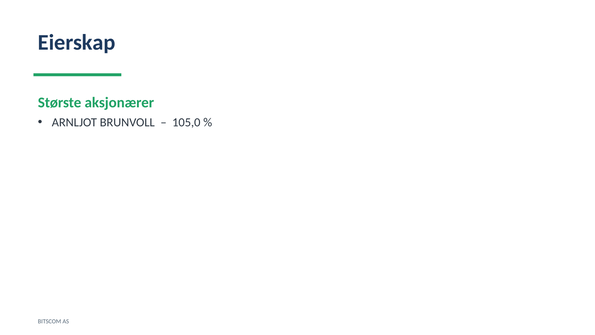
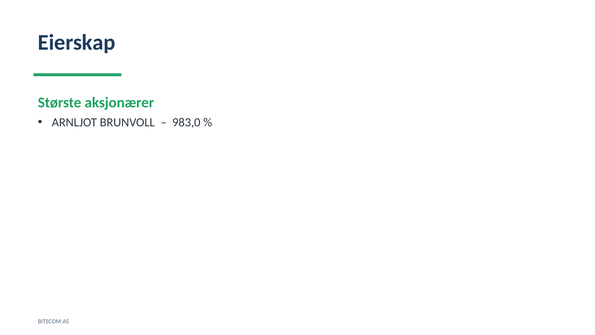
105,0: 105,0 -> 983,0
